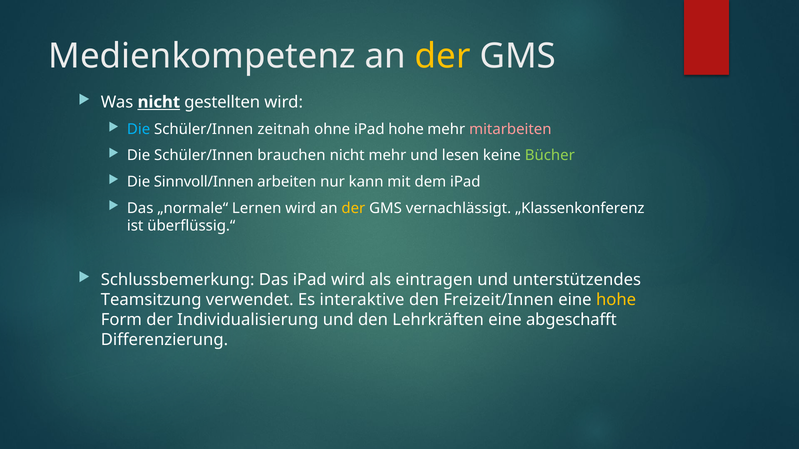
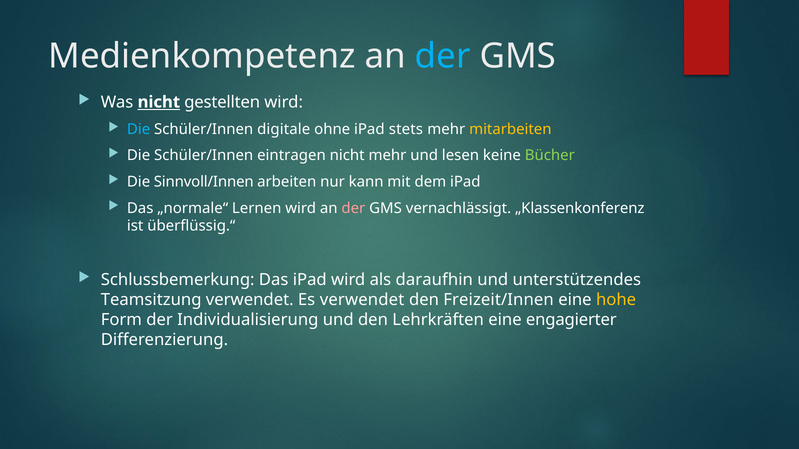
der at (443, 56) colour: yellow -> light blue
zeitnah: zeitnah -> digitale
iPad hohe: hohe -> stets
mitarbeiten colour: pink -> yellow
brauchen: brauchen -> eintragen
der at (353, 208) colour: yellow -> pink
eintragen: eintragen -> daraufhin
Es interaktive: interaktive -> verwendet
abgeschafft: abgeschafft -> engagierter
